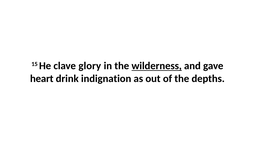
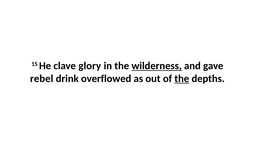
heart: heart -> rebel
indignation: indignation -> overflowed
the at (182, 79) underline: none -> present
